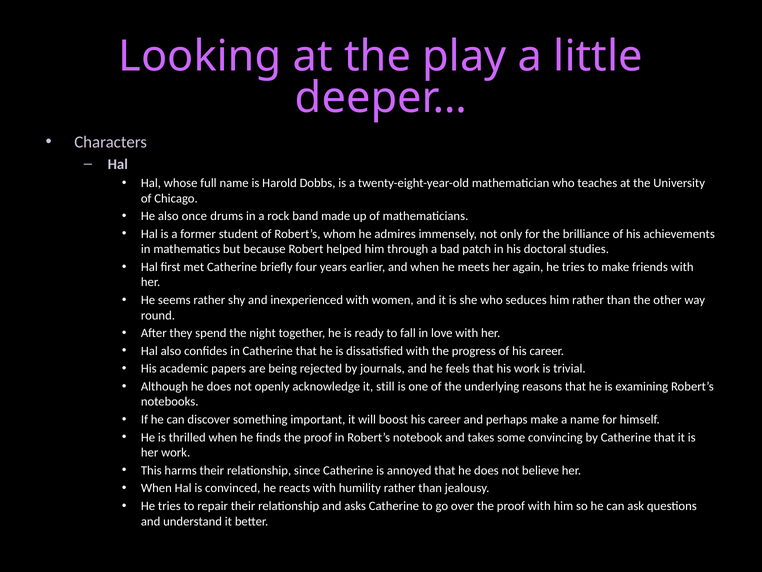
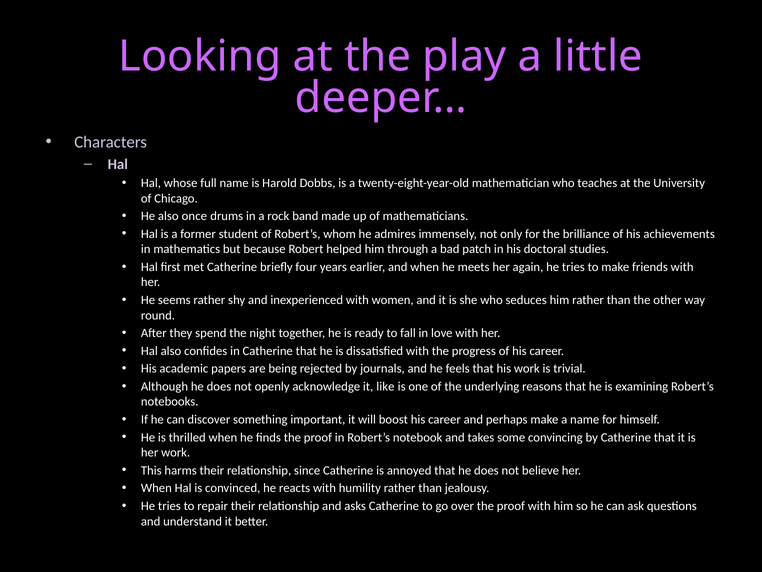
still: still -> like
